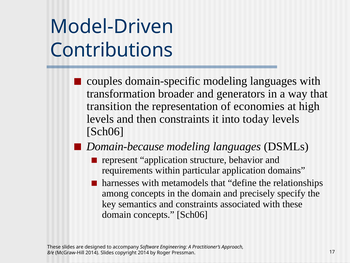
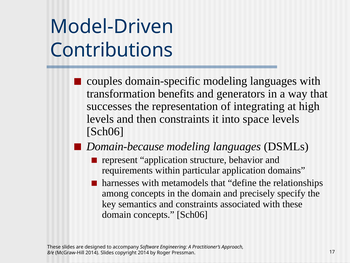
broader: broader -> benefits
transition: transition -> successes
economies: economies -> integrating
today: today -> space
